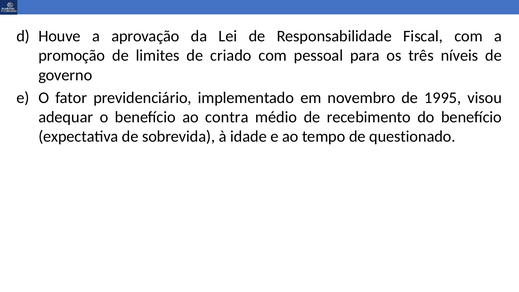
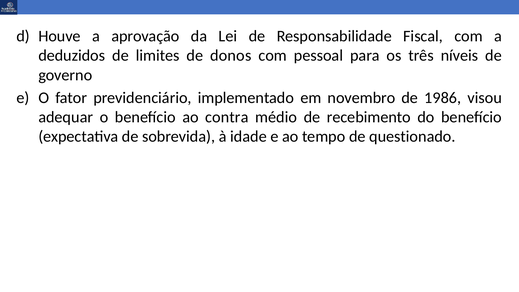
promoção: promoção -> deduzidos
criado: criado -> donos
1995: 1995 -> 1986
